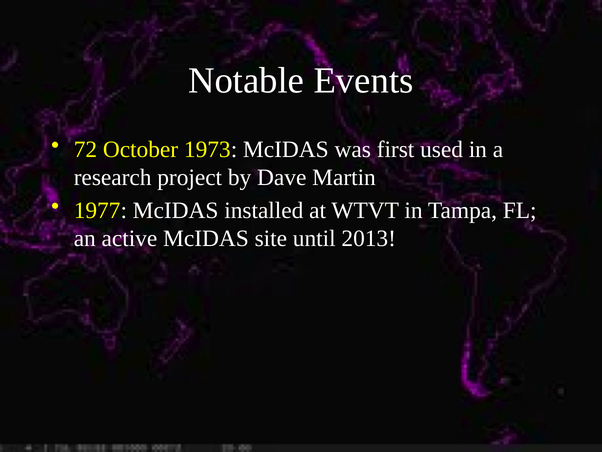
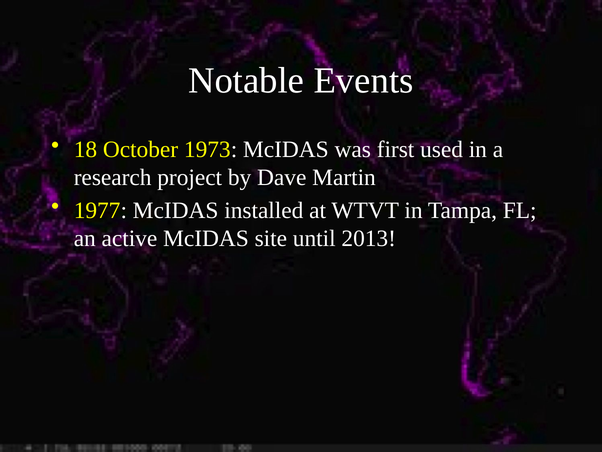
72: 72 -> 18
